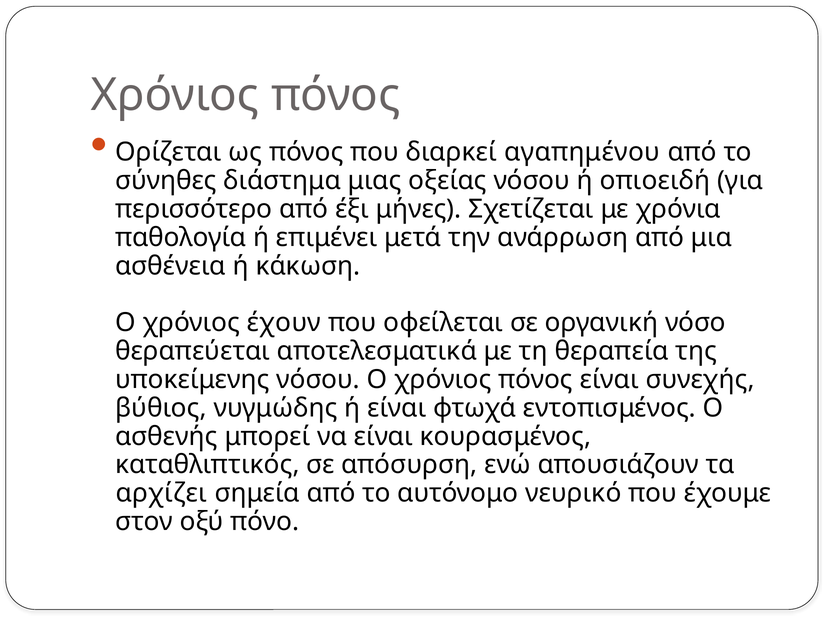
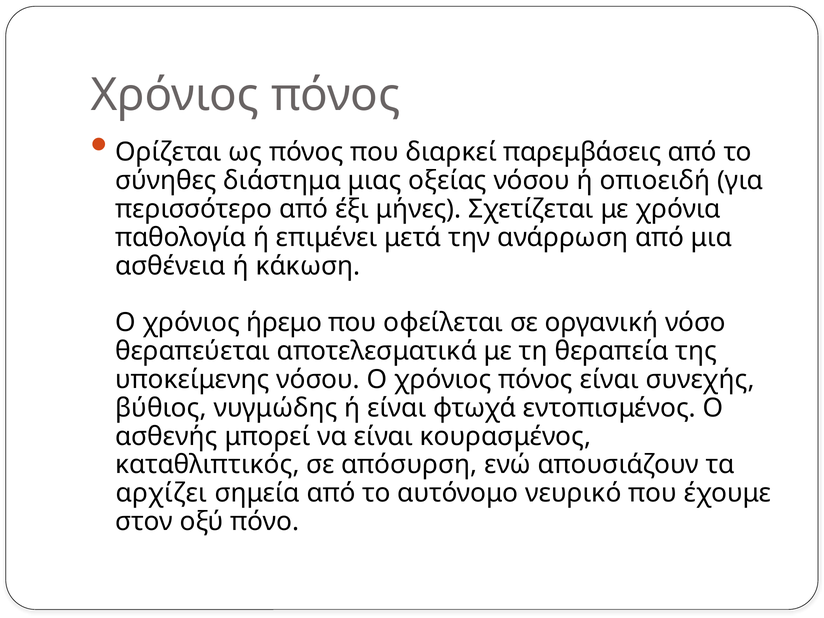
αγαπημένου: αγαπημένου -> παρεμβάσεις
έχουν: έχουν -> ήρεμο
